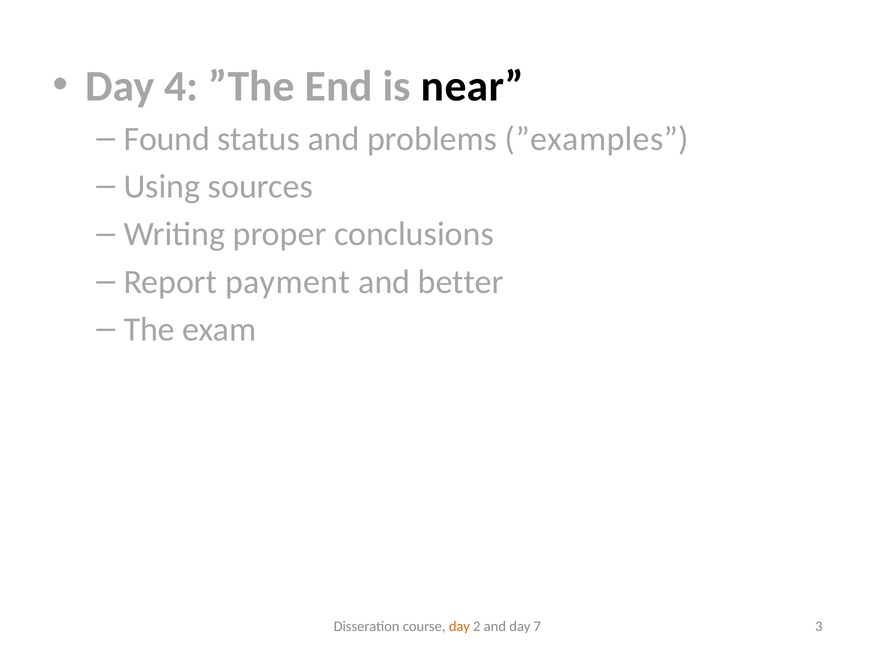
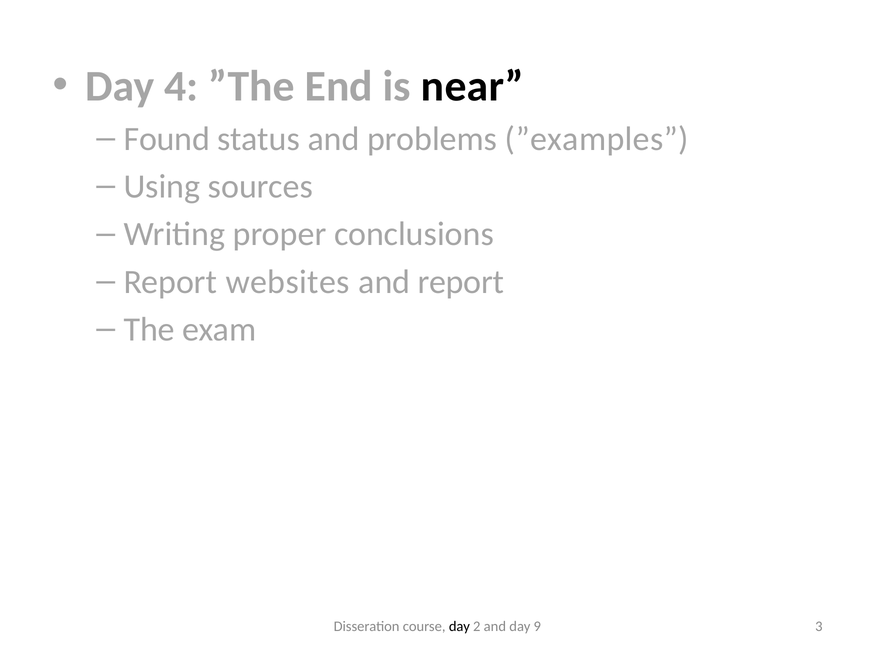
payment: payment -> websites
and better: better -> report
day at (459, 627) colour: orange -> black
7: 7 -> 9
